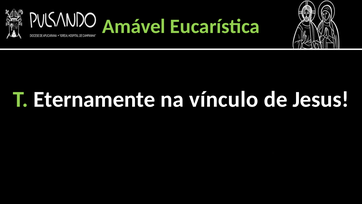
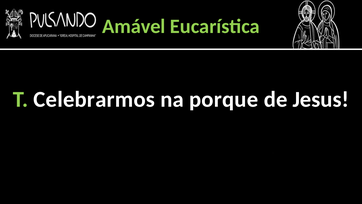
Eternamente: Eternamente -> Celebrarmos
vínculo: vínculo -> porque
